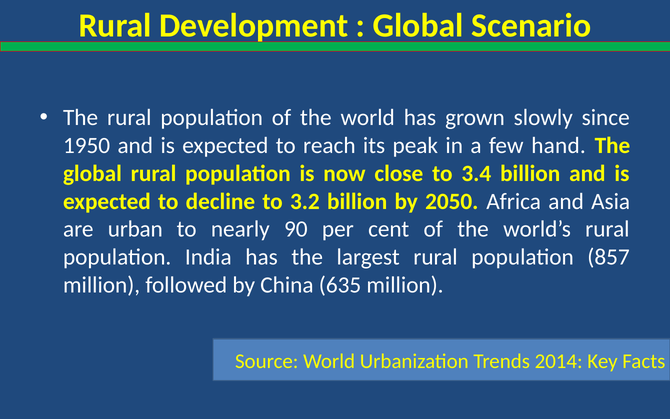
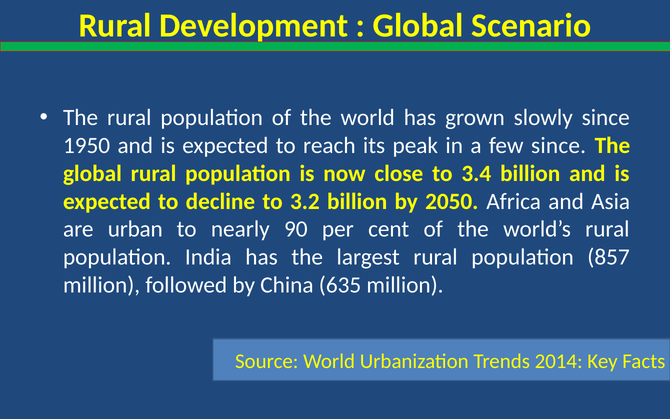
few hand: hand -> since
